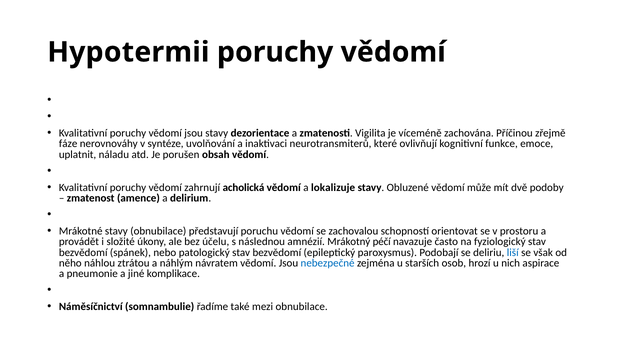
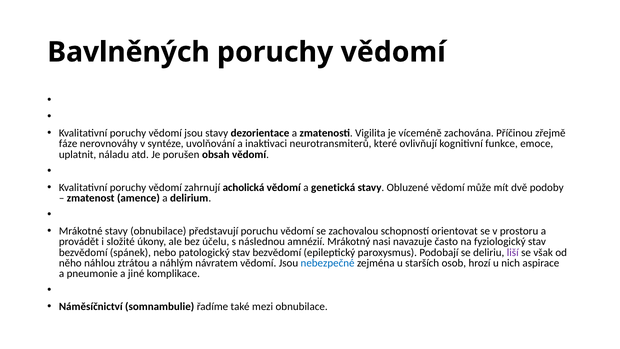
Hypotermii: Hypotermii -> Bavlněných
lokalizuje: lokalizuje -> genetická
péčí: péčí -> nasi
liší colour: blue -> purple
